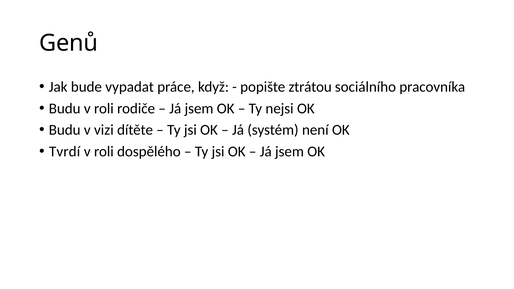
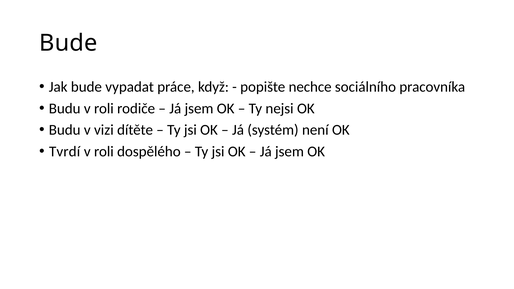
Genů at (69, 43): Genů -> Bude
ztrátou: ztrátou -> nechce
